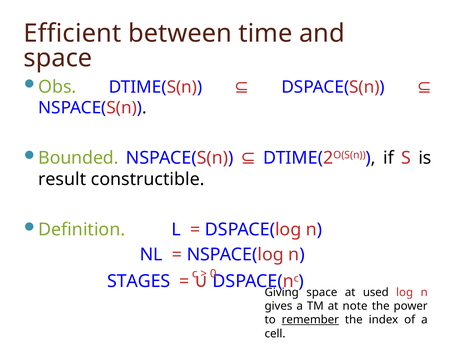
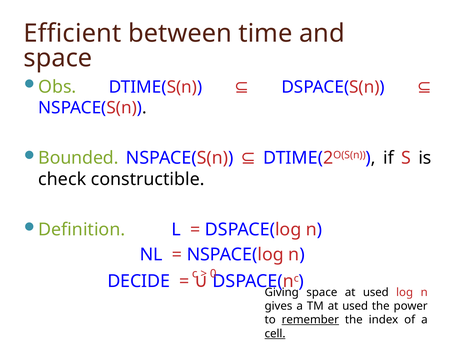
result: result -> check
STAGES: STAGES -> DECIDE
TM at note: note -> used
cell underline: none -> present
